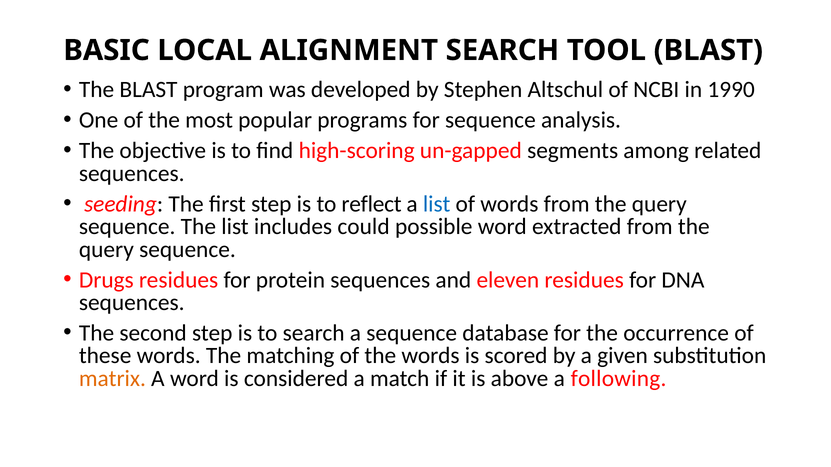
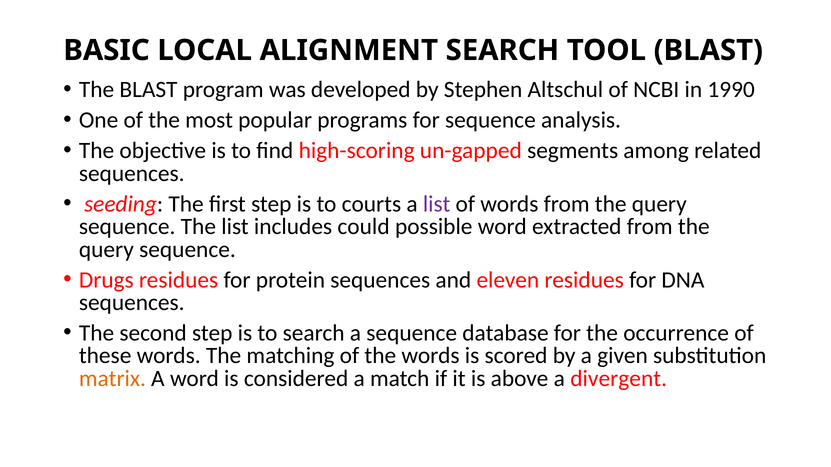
reflect: reflect -> courts
list at (437, 204) colour: blue -> purple
following: following -> divergent
